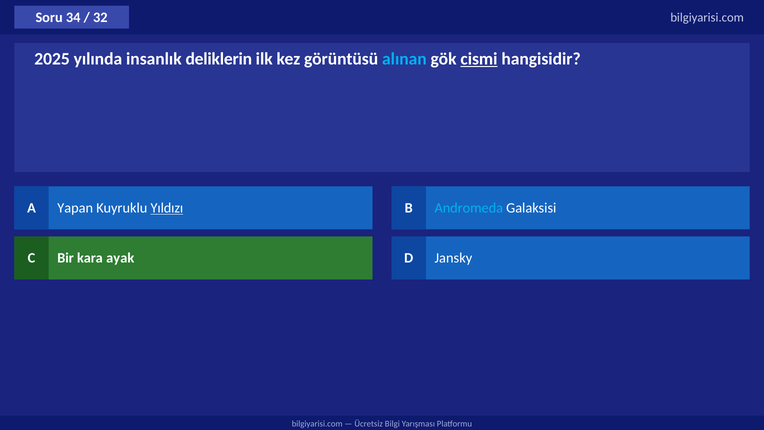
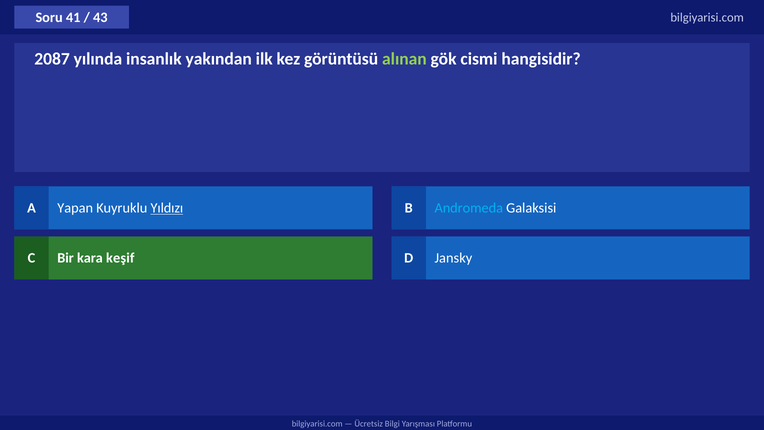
34: 34 -> 41
32: 32 -> 43
2025: 2025 -> 2087
deliklerin: deliklerin -> yakından
alınan colour: light blue -> light green
cismi underline: present -> none
ayak: ayak -> keşif
